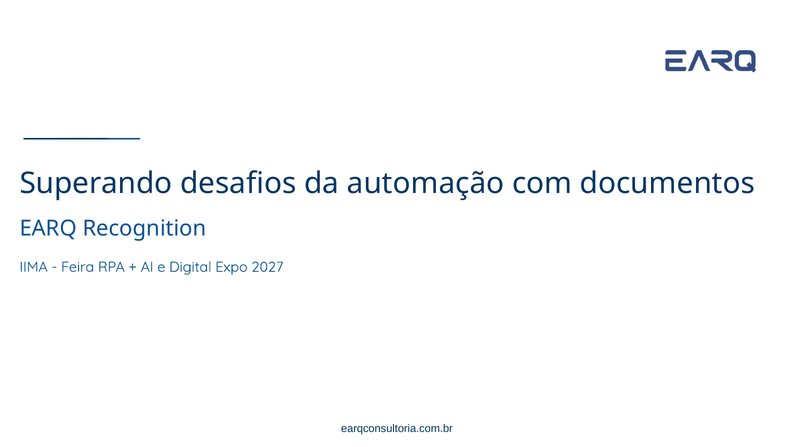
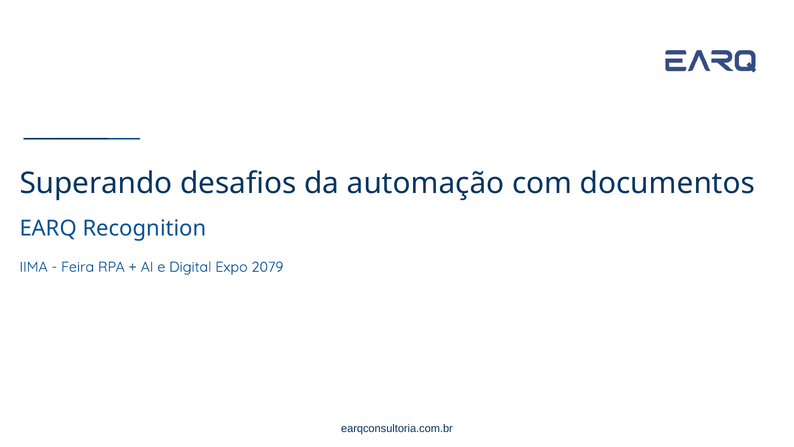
2027: 2027 -> 2079
